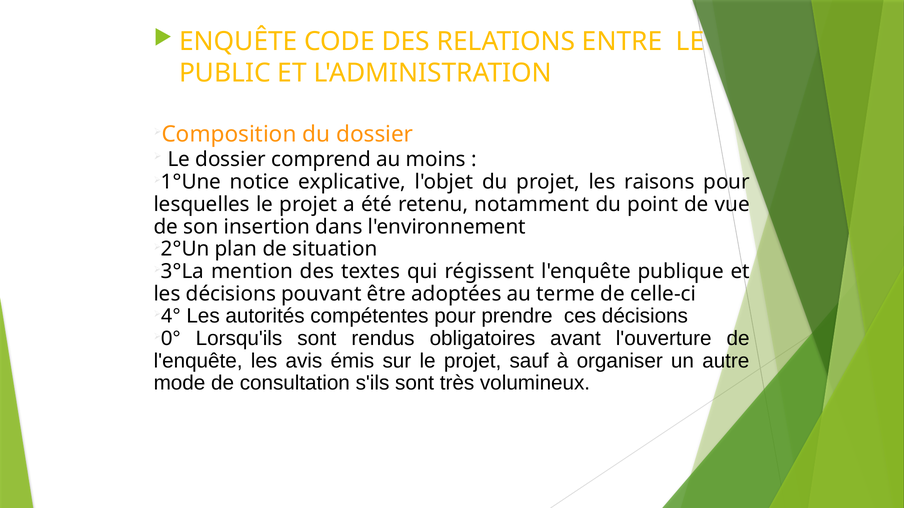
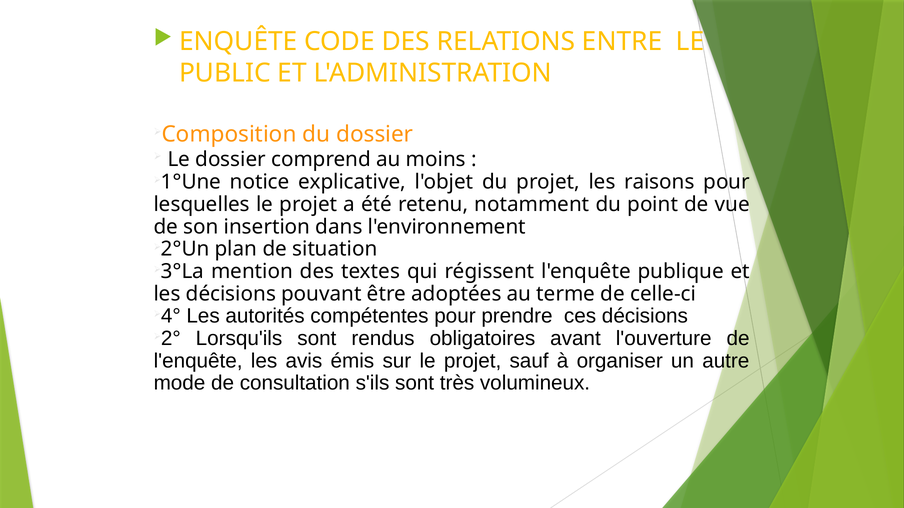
0°: 0° -> 2°
